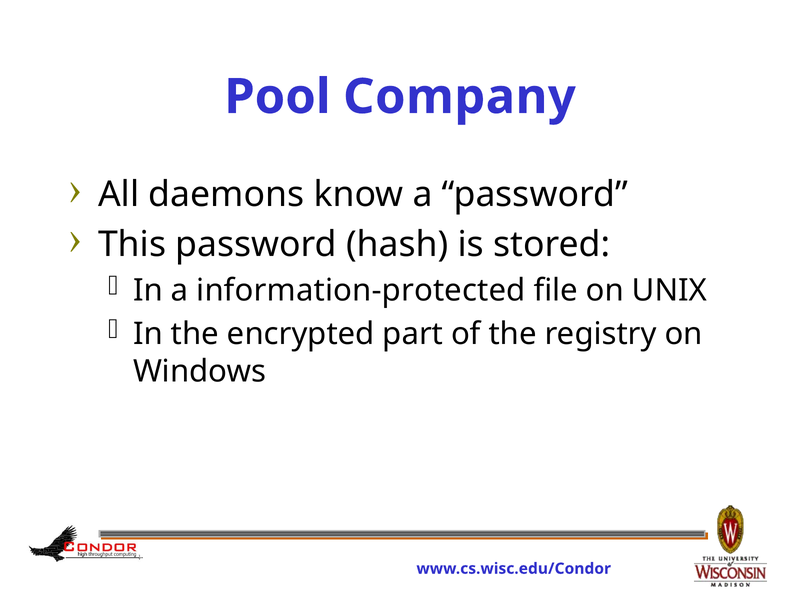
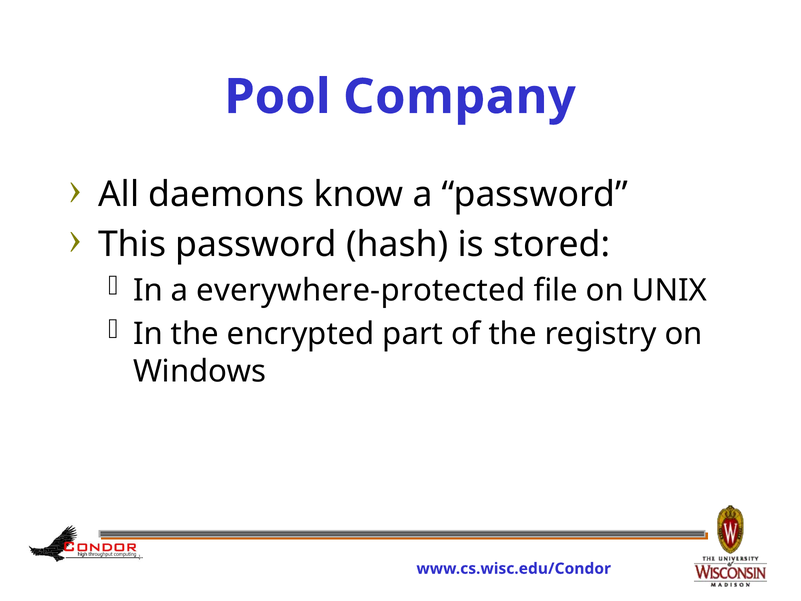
information-protected: information-protected -> everywhere-protected
